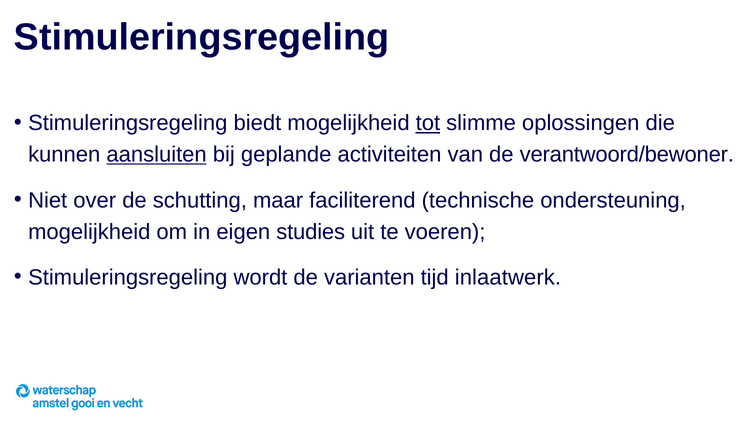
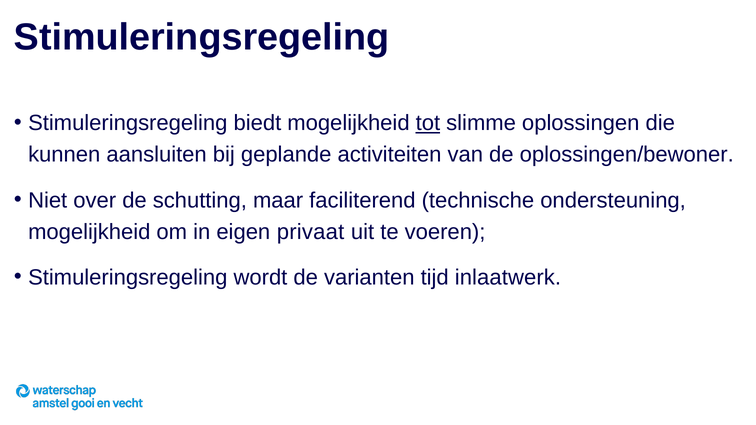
aansluiten underline: present -> none
verantwoord/bewoner: verantwoord/bewoner -> oplossingen/bewoner
studies: studies -> privaat
